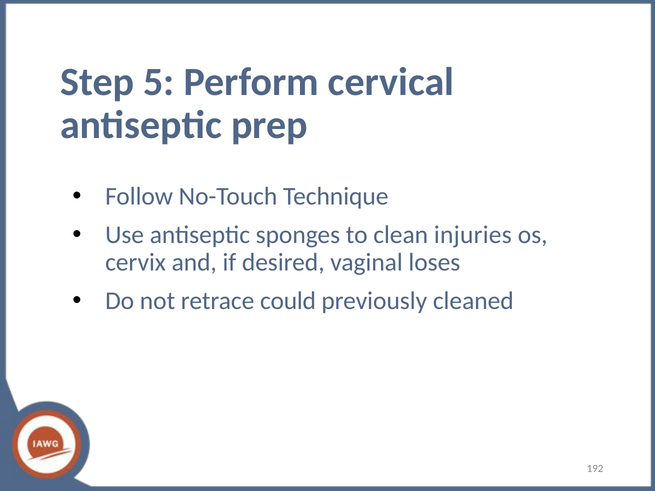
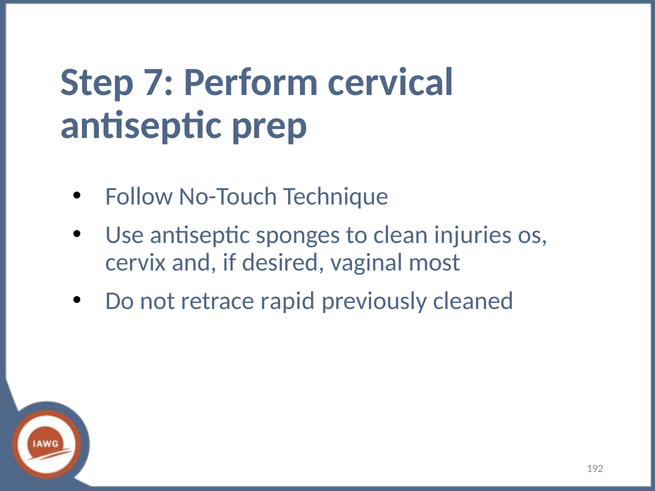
5: 5 -> 7
loses: loses -> most
could: could -> rapid
